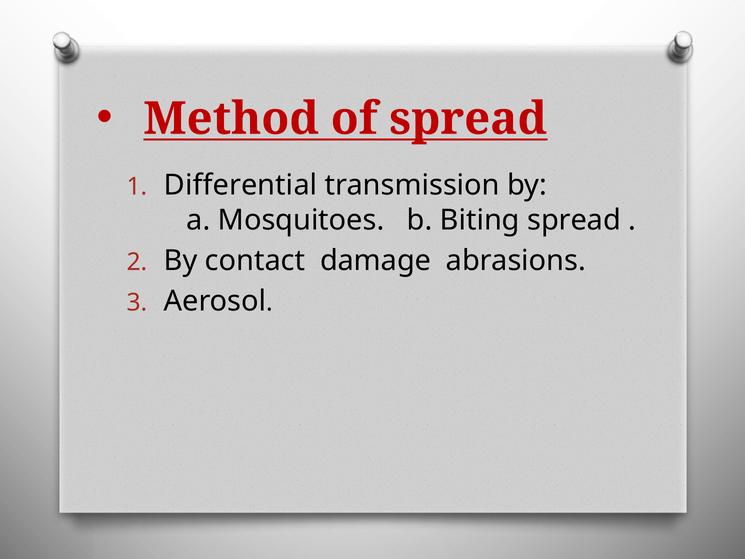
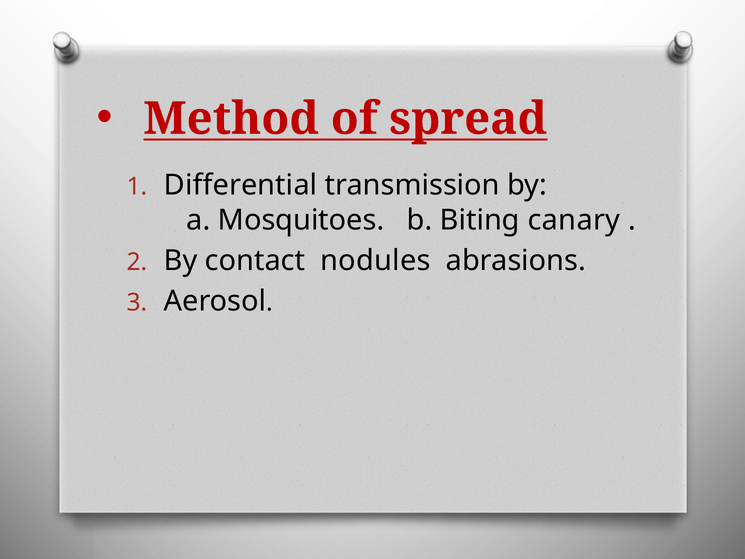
Biting spread: spread -> canary
damage: damage -> nodules
